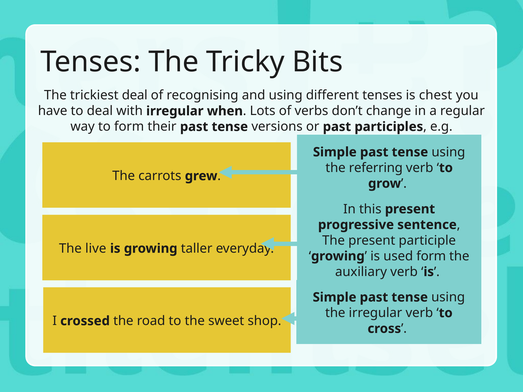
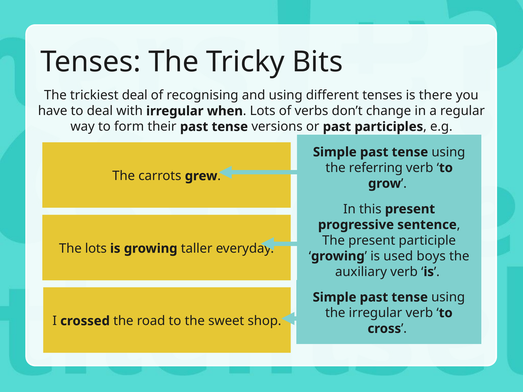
chest: chest -> there
The live: live -> lots
used form: form -> boys
